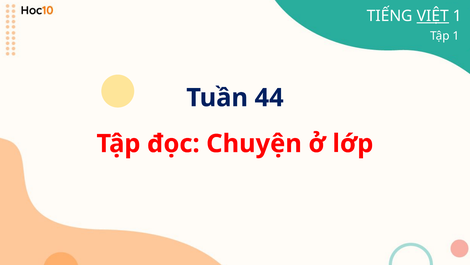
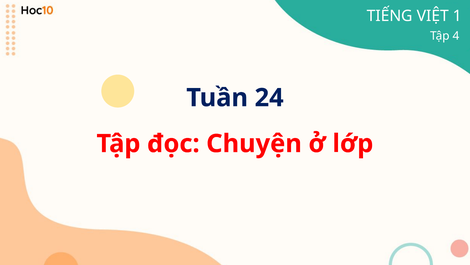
VIỆT underline: present -> none
Tập 1: 1 -> 4
44: 44 -> 24
